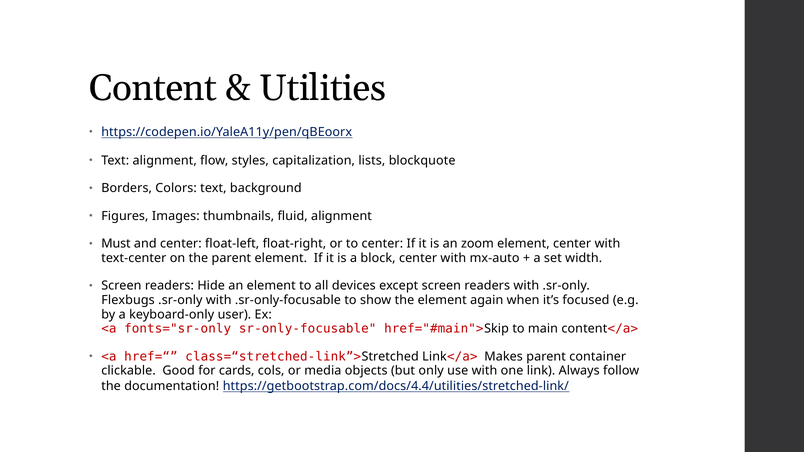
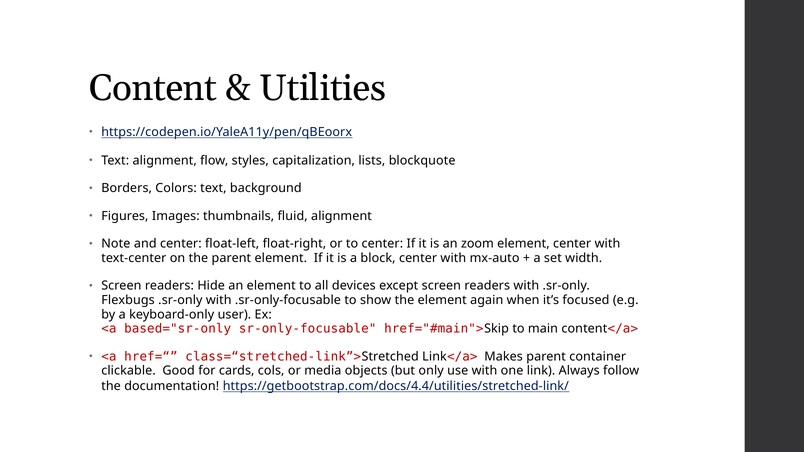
Must: Must -> Note
fonts="sr-only: fonts="sr-only -> based="sr-only
